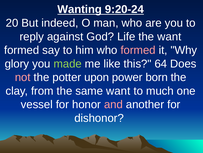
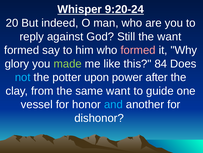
Wanting: Wanting -> Whisper
Life: Life -> Still
64: 64 -> 84
not colour: pink -> light blue
born: born -> after
much: much -> guide
and colour: pink -> light blue
